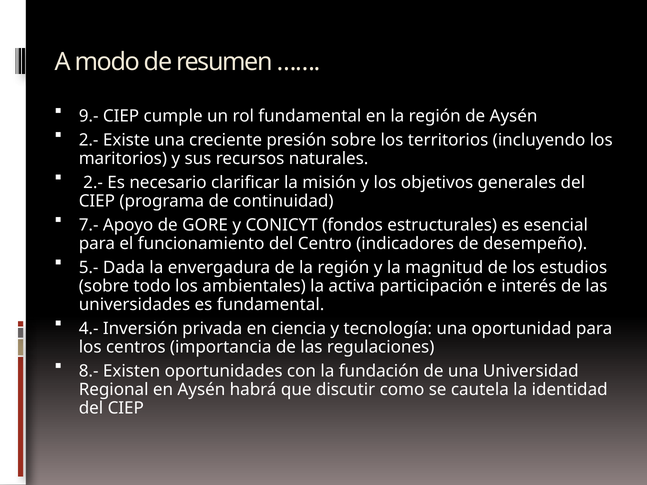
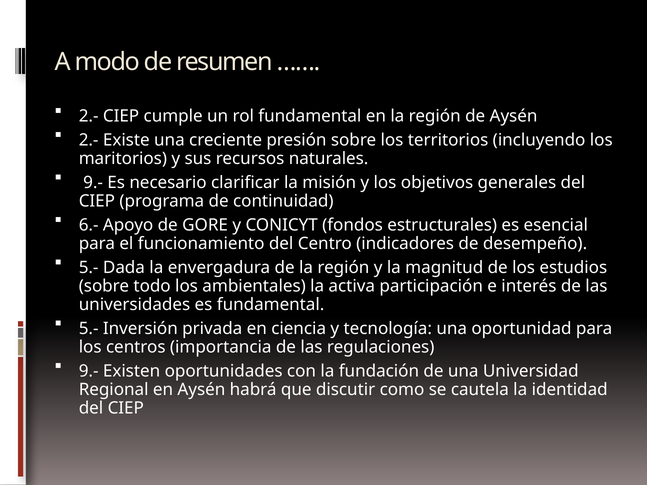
9.- at (89, 116): 9.- -> 2.-
2.- at (93, 183): 2.- -> 9.-
7.-: 7.- -> 6.-
4.- at (89, 329): 4.- -> 5.-
8.- at (89, 371): 8.- -> 9.-
